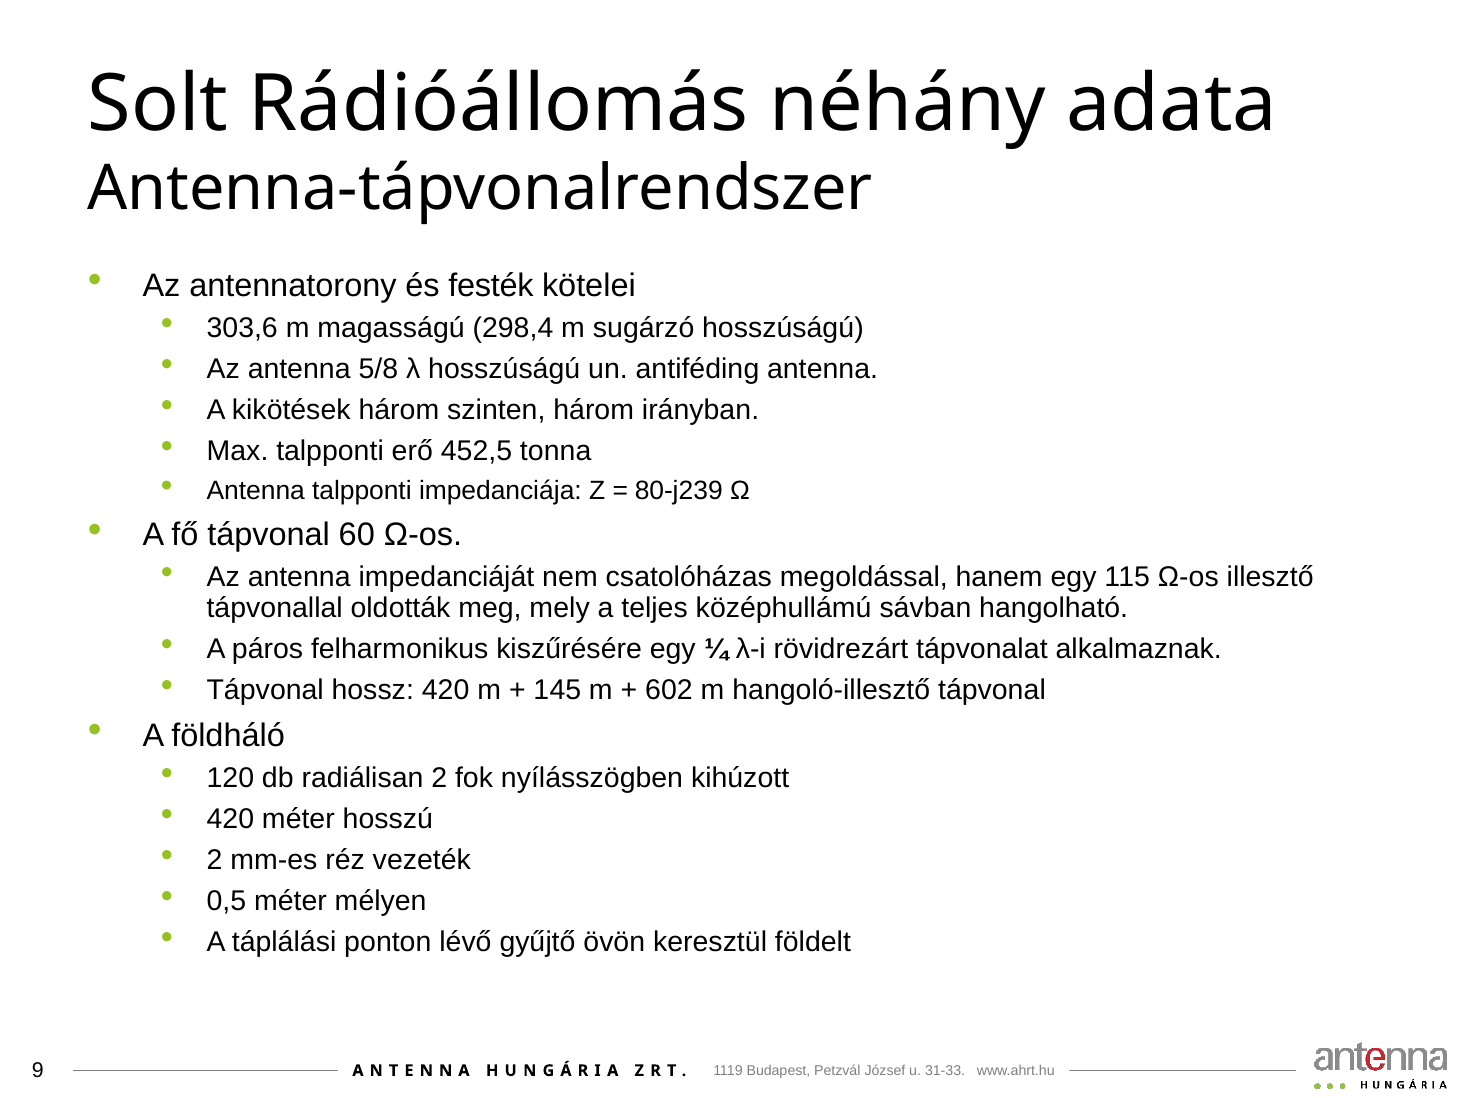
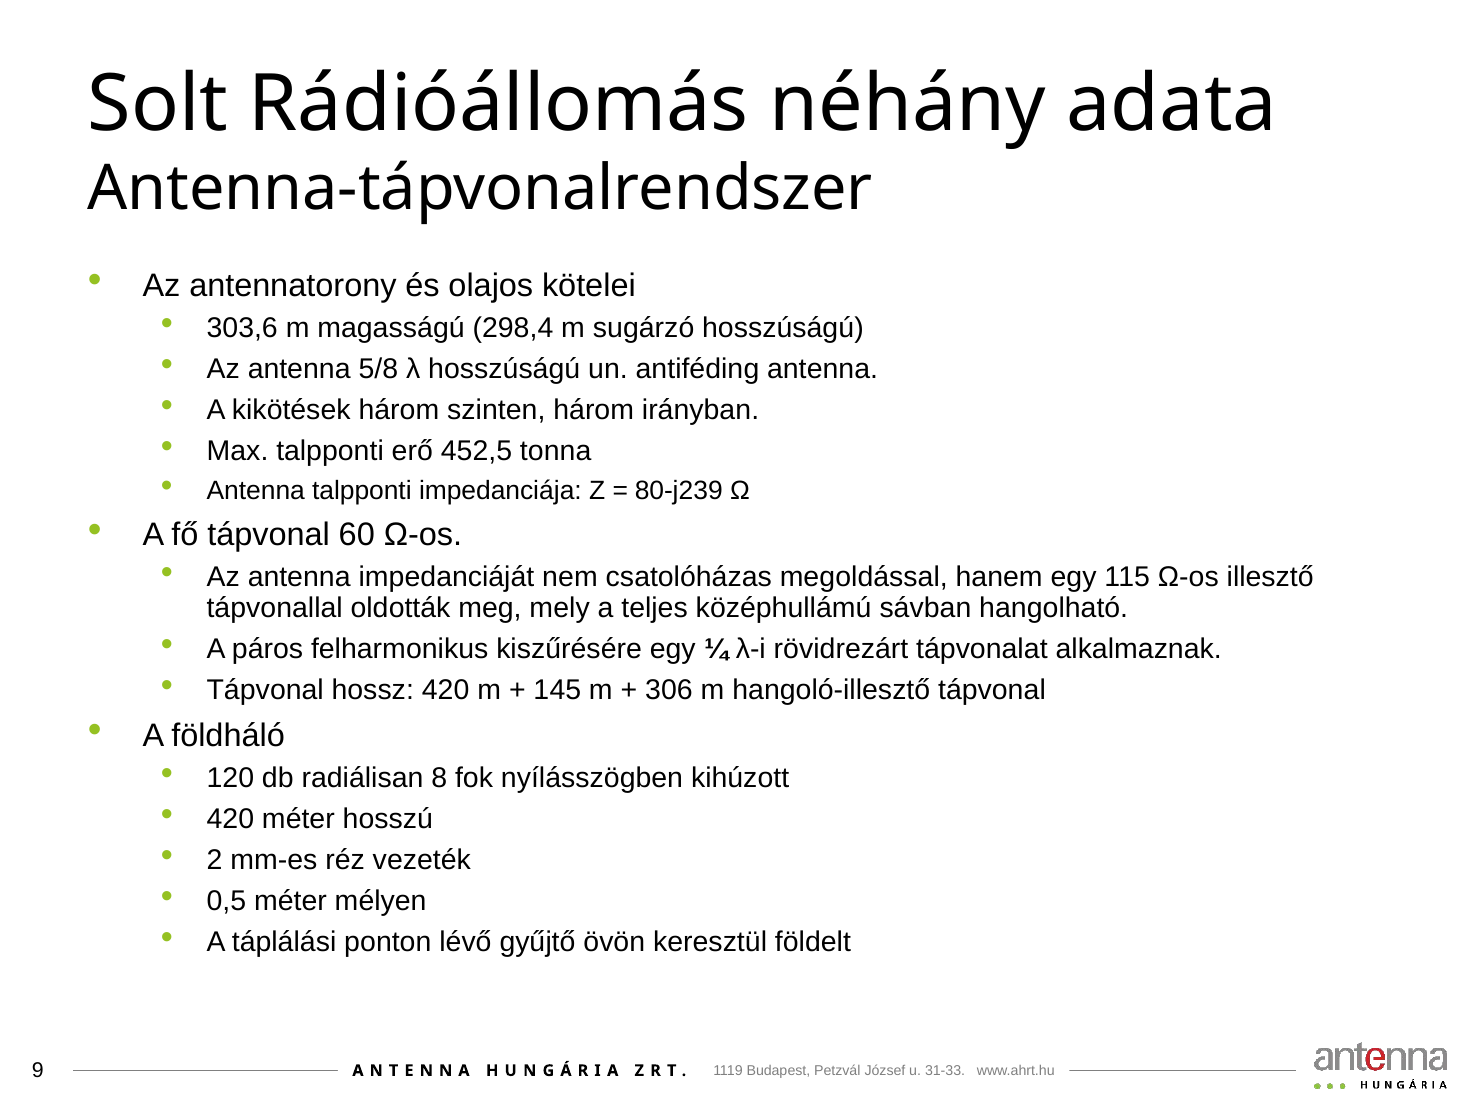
festék: festék -> olajos
602: 602 -> 306
radiálisan 2: 2 -> 8
